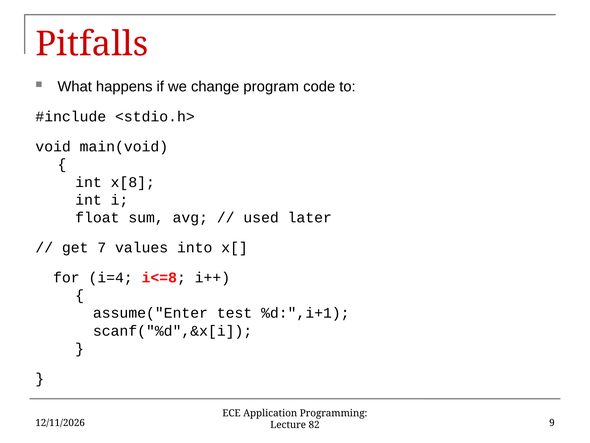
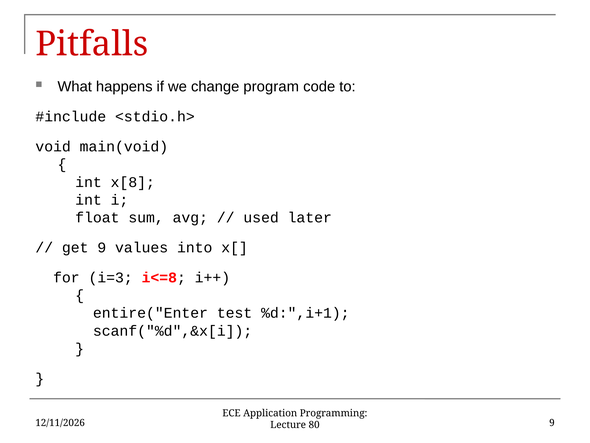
get 7: 7 -> 9
i=4: i=4 -> i=3
assume("Enter: assume("Enter -> entire("Enter
82: 82 -> 80
